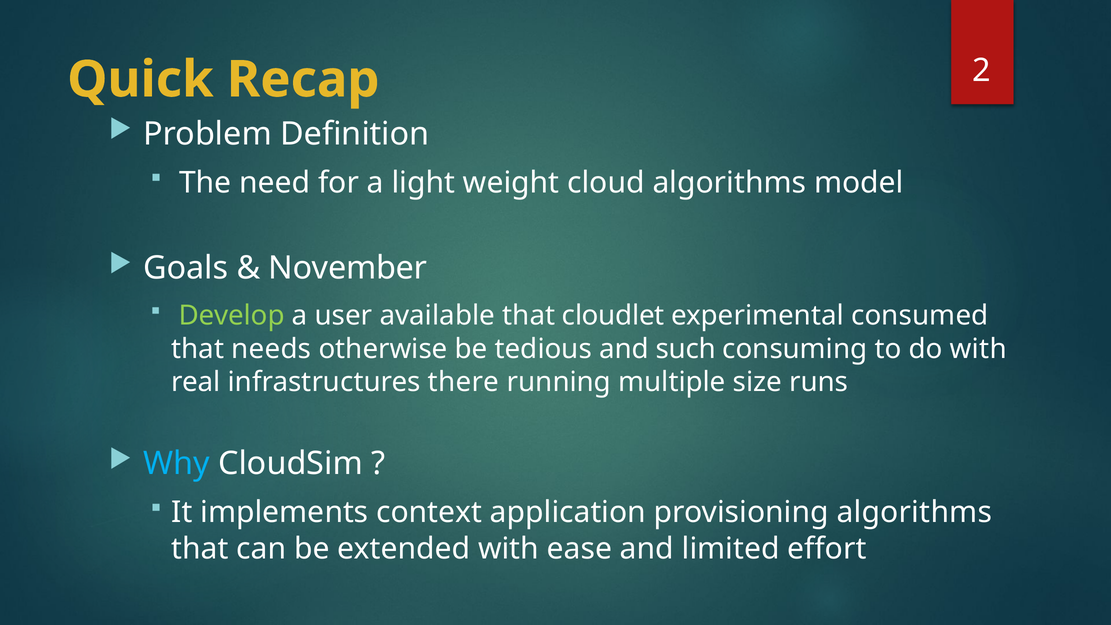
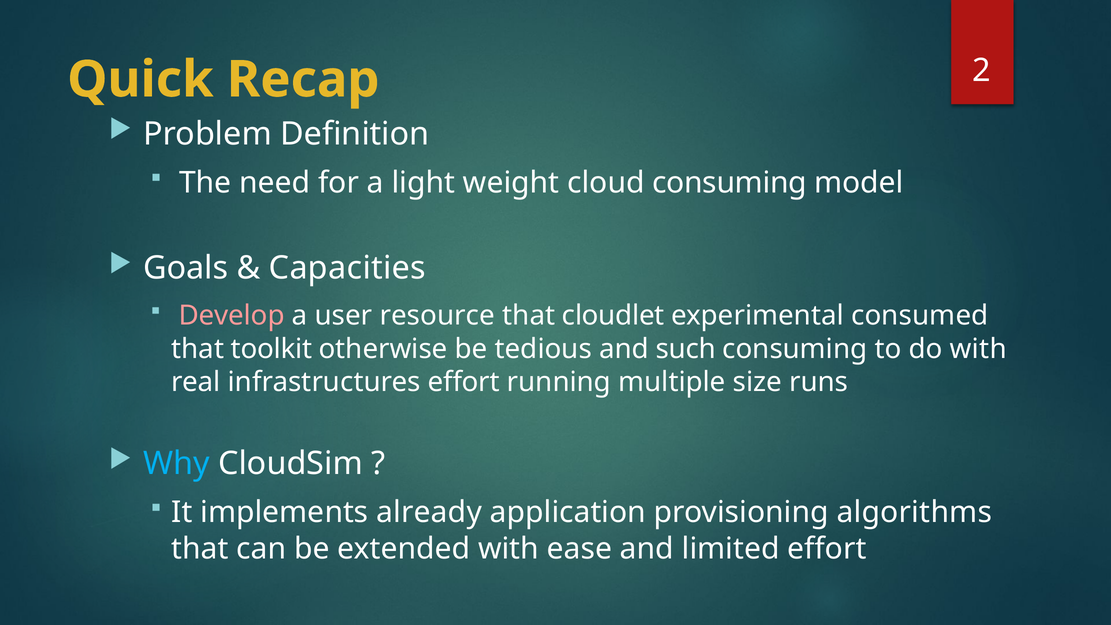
cloud algorithms: algorithms -> consuming
November: November -> Capacities
Develop colour: light green -> pink
available: available -> resource
needs: needs -> toolkit
infrastructures there: there -> effort
context: context -> already
